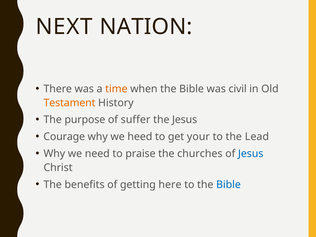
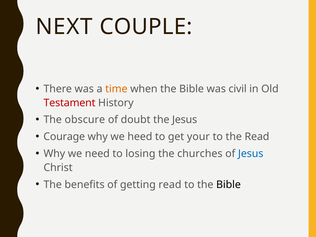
NATION: NATION -> COUPLE
Testament colour: orange -> red
purpose: purpose -> obscure
suffer: suffer -> doubt
the Lead: Lead -> Read
praise: praise -> losing
getting here: here -> read
Bible at (228, 185) colour: blue -> black
